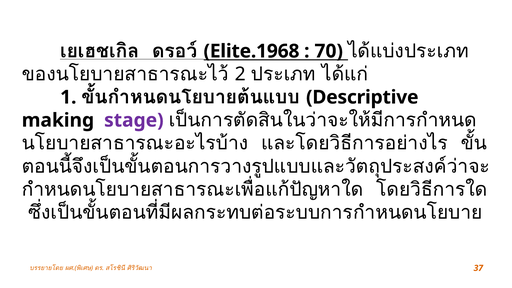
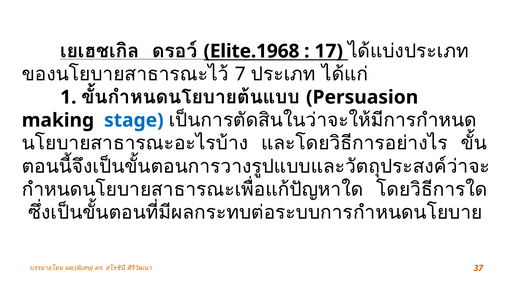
70: 70 -> 17
2: 2 -> 7
Descriptive: Descriptive -> Persuasion
stage colour: purple -> blue
